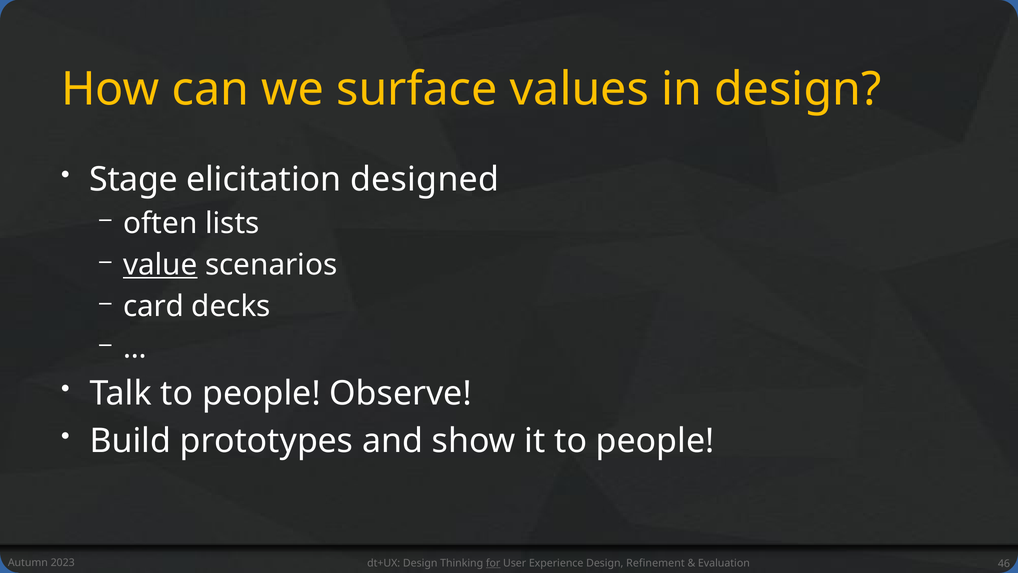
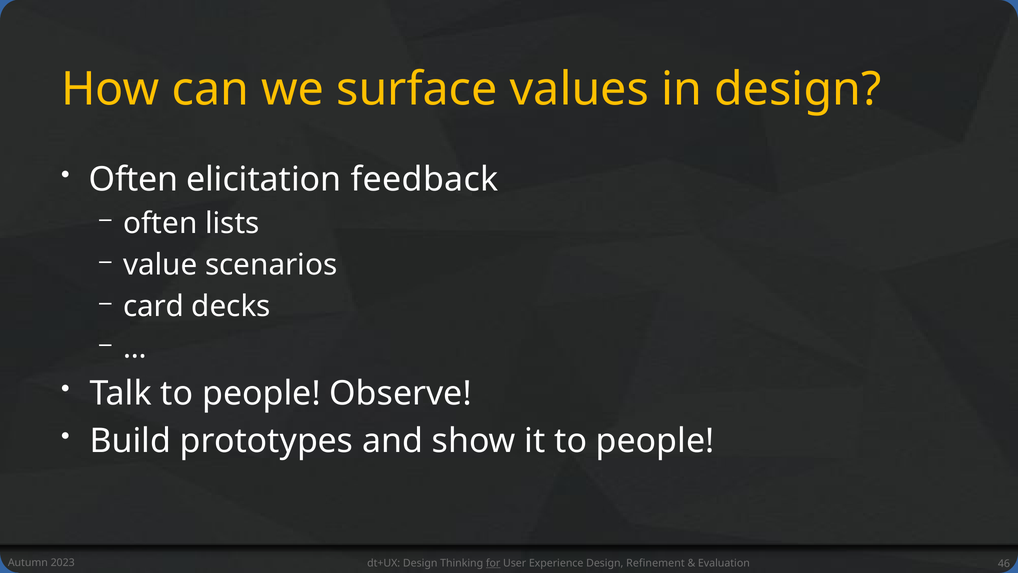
Stage at (134, 179): Stage -> Often
designed: designed -> feedback
value underline: present -> none
